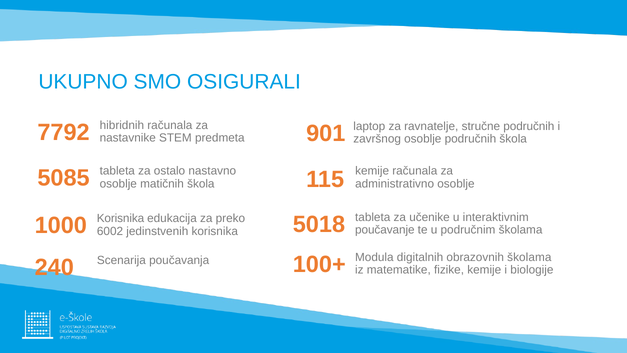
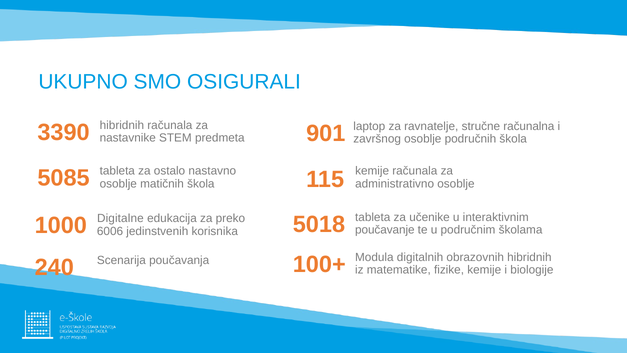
7792: 7792 -> 3390
stručne područnih: područnih -> računalna
1000 Korisnika: Korisnika -> Digitalne
6002: 6002 -> 6006
obrazovnih školama: školama -> hibridnih
